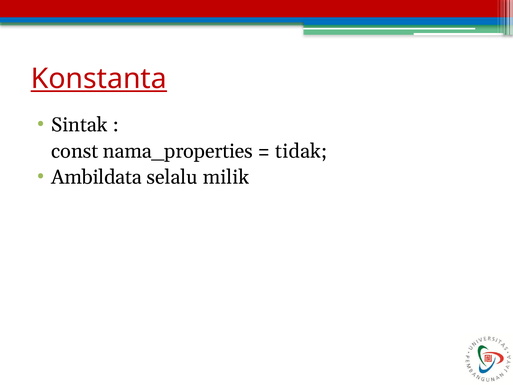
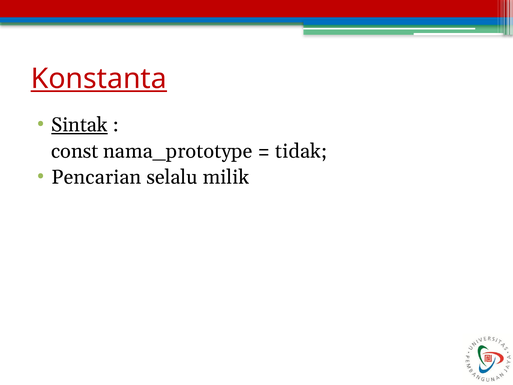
Sintak underline: none -> present
nama_properties: nama_properties -> nama_prototype
Ambildata: Ambildata -> Pencarian
